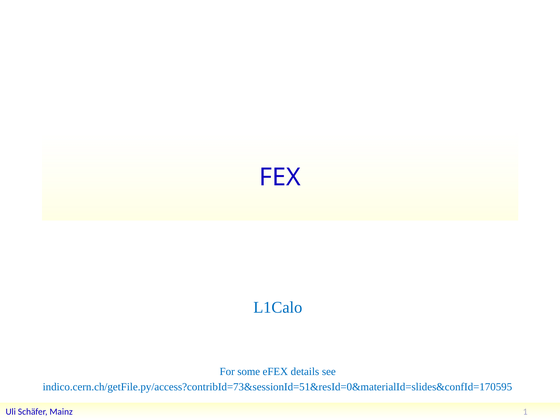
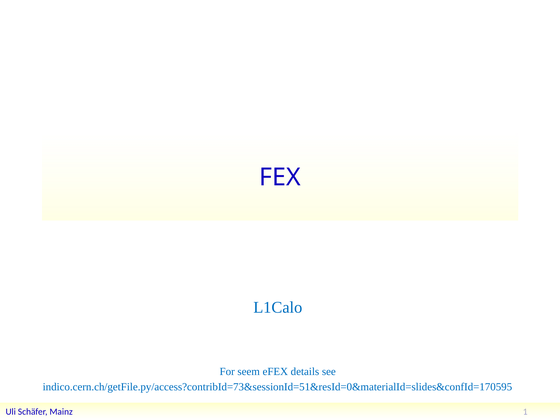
some: some -> seem
